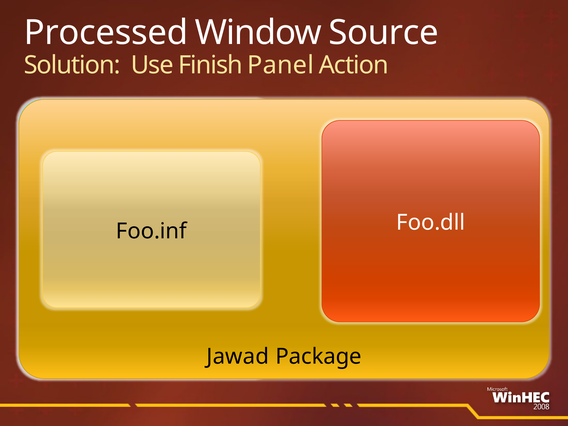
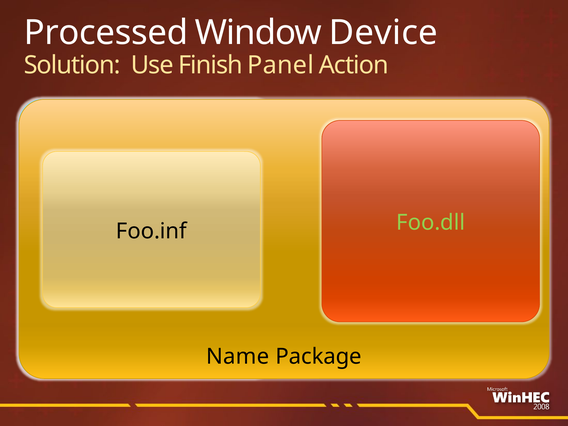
Source: Source -> Device
Foo.dll colour: white -> light green
Jawad: Jawad -> Name
